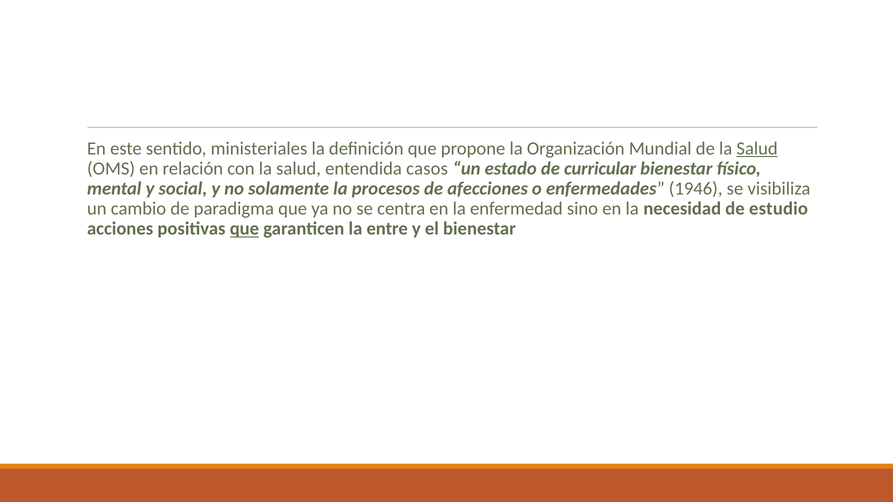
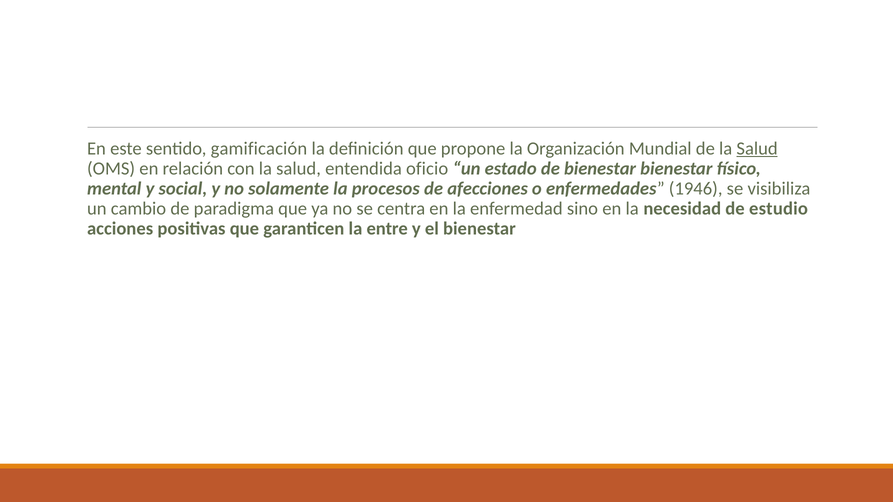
ministeriales: ministeriales -> gamificación
casos: casos -> oficio
de curricular: curricular -> bienestar
que at (244, 229) underline: present -> none
